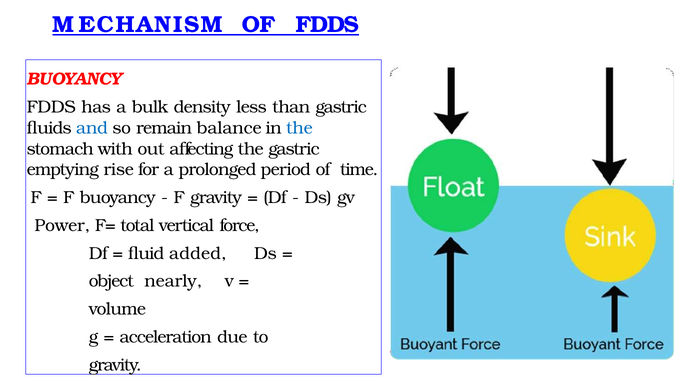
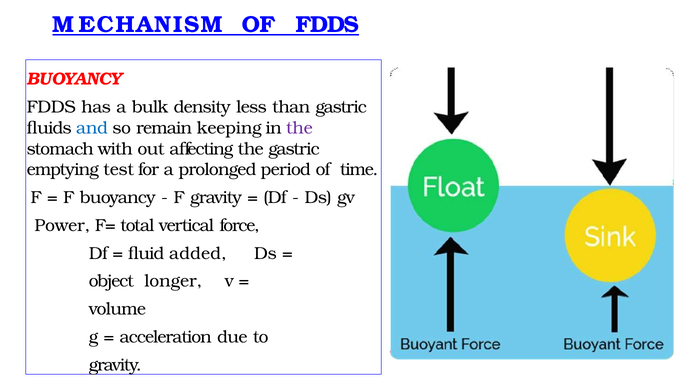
balance: balance -> keeping
the at (299, 128) colour: blue -> purple
rise: rise -> test
nearly: nearly -> longer
